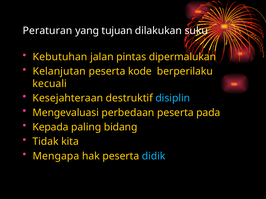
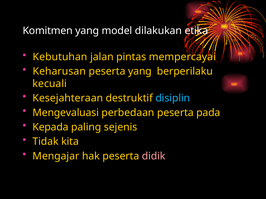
Peraturan: Peraturan -> Komitmen
tujuan: tujuan -> model
suku: suku -> etika
dipermalukan: dipermalukan -> mempercayai
Kelanjutan: Kelanjutan -> Keharusan
peserta kode: kode -> yang
bidang: bidang -> sejenis
Mengapa: Mengapa -> Mengajar
didik colour: light blue -> pink
